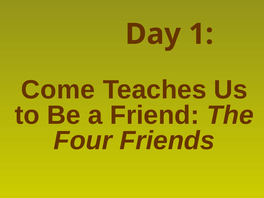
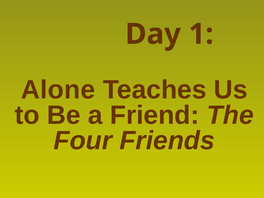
Come: Come -> Alone
